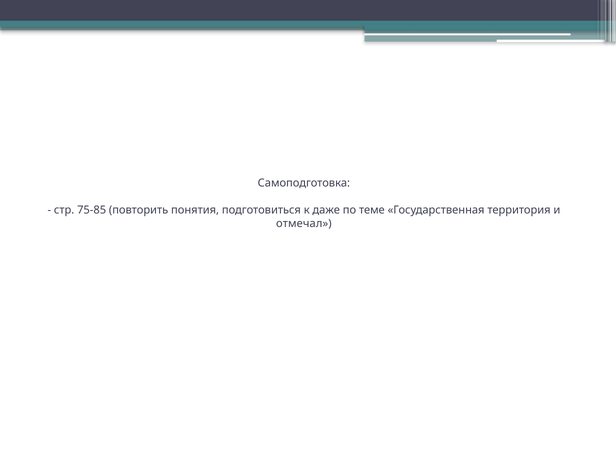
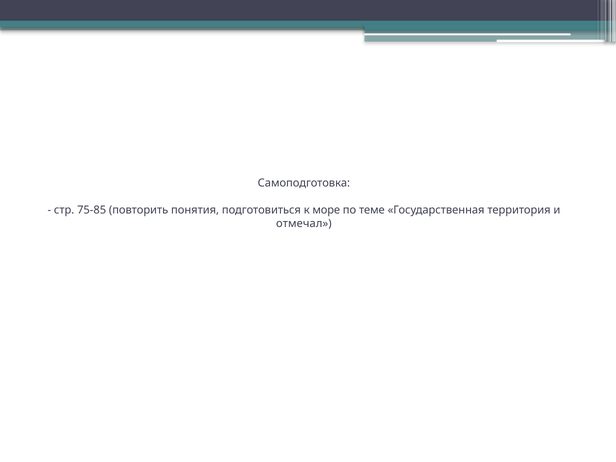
даже: даже -> море
